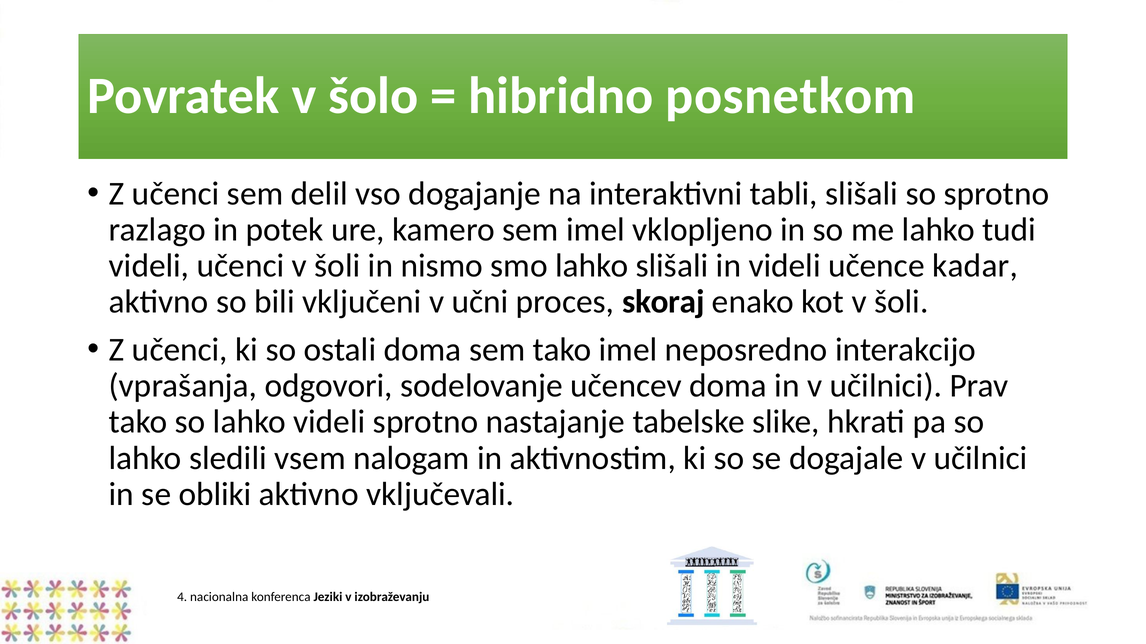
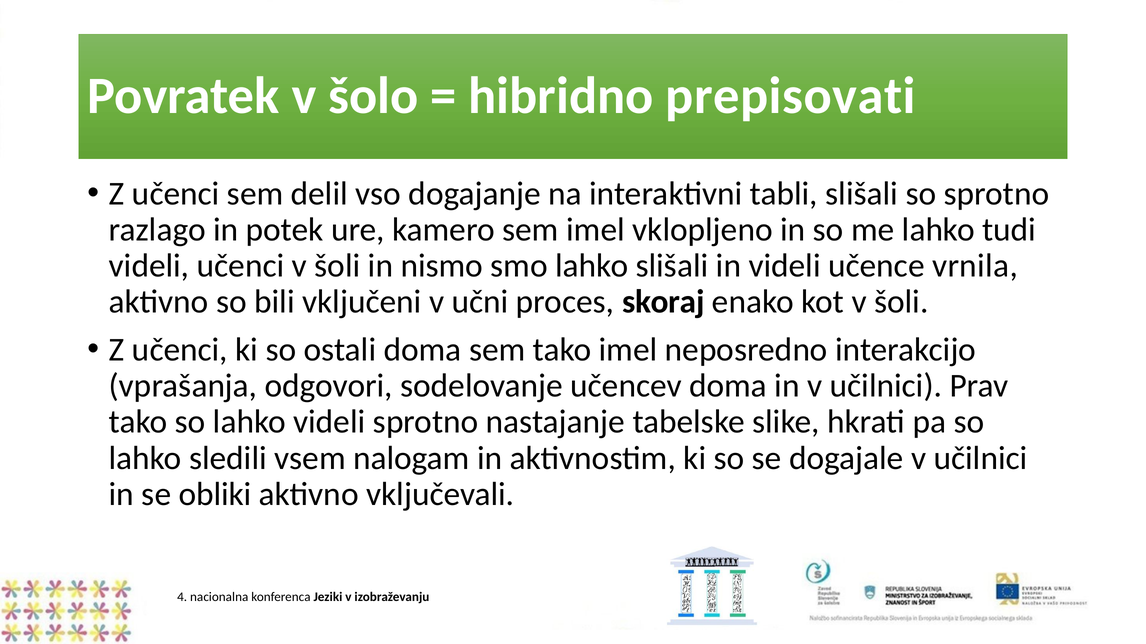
posnetkom: posnetkom -> prepisovati
kadar: kadar -> vrnila
